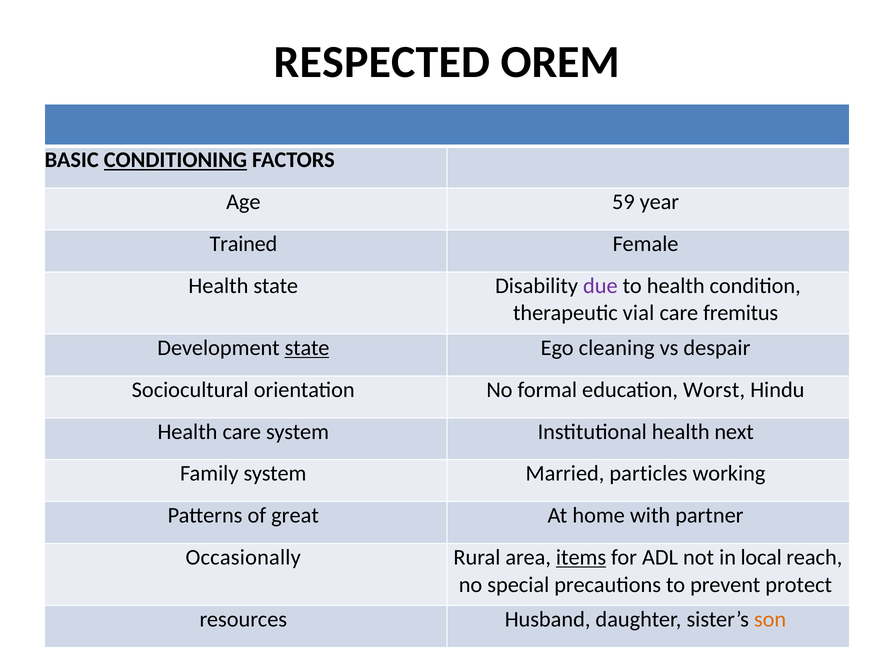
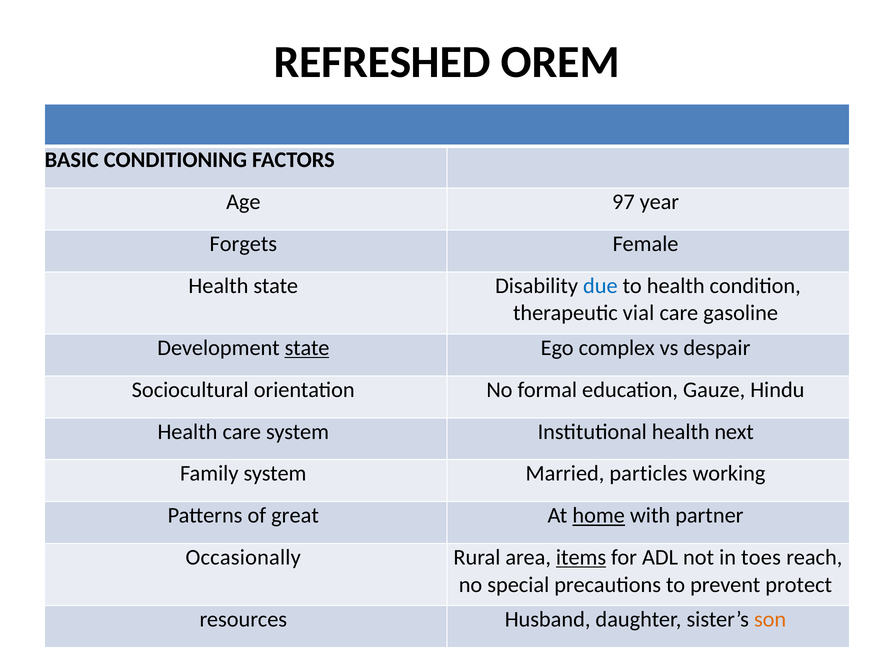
RESPECTED: RESPECTED -> REFRESHED
CONDITIONING underline: present -> none
59: 59 -> 97
Trained: Trained -> Forgets
due colour: purple -> blue
fremitus: fremitus -> gasoline
cleaning: cleaning -> complex
Worst: Worst -> Gauze
home underline: none -> present
local: local -> toes
